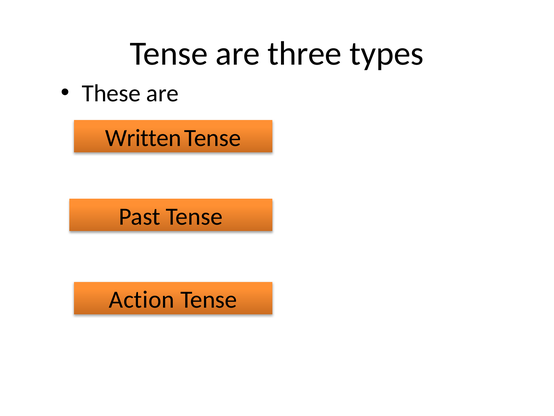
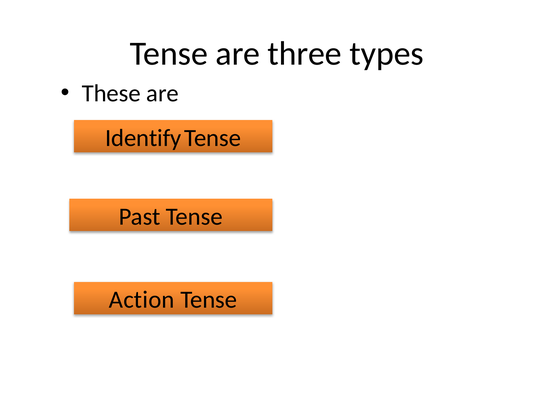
Written: Written -> Identify
